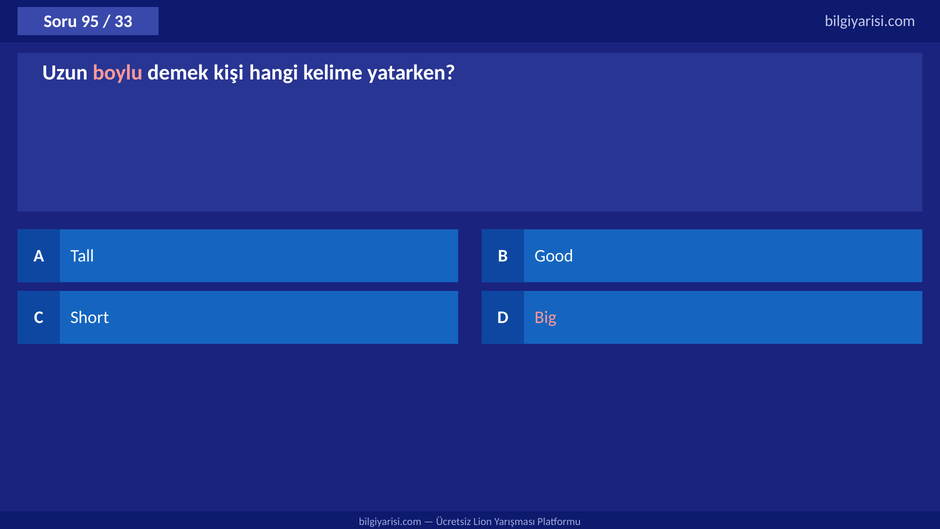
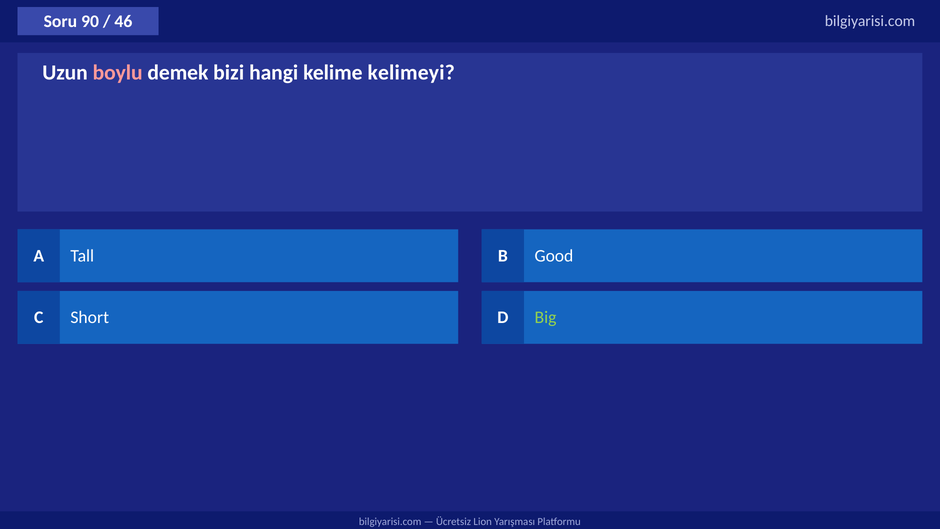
95: 95 -> 90
33: 33 -> 46
kişi: kişi -> bizi
yatarken: yatarken -> kelimeyi
Big colour: pink -> light green
